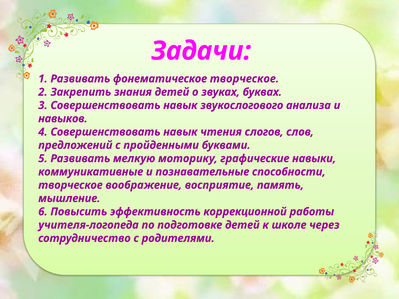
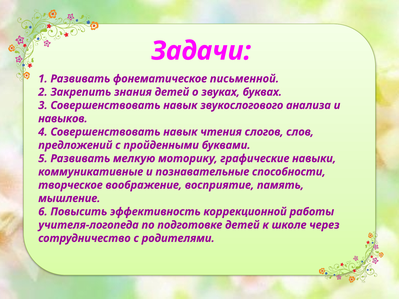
фонематическое творческое: творческое -> письменной
